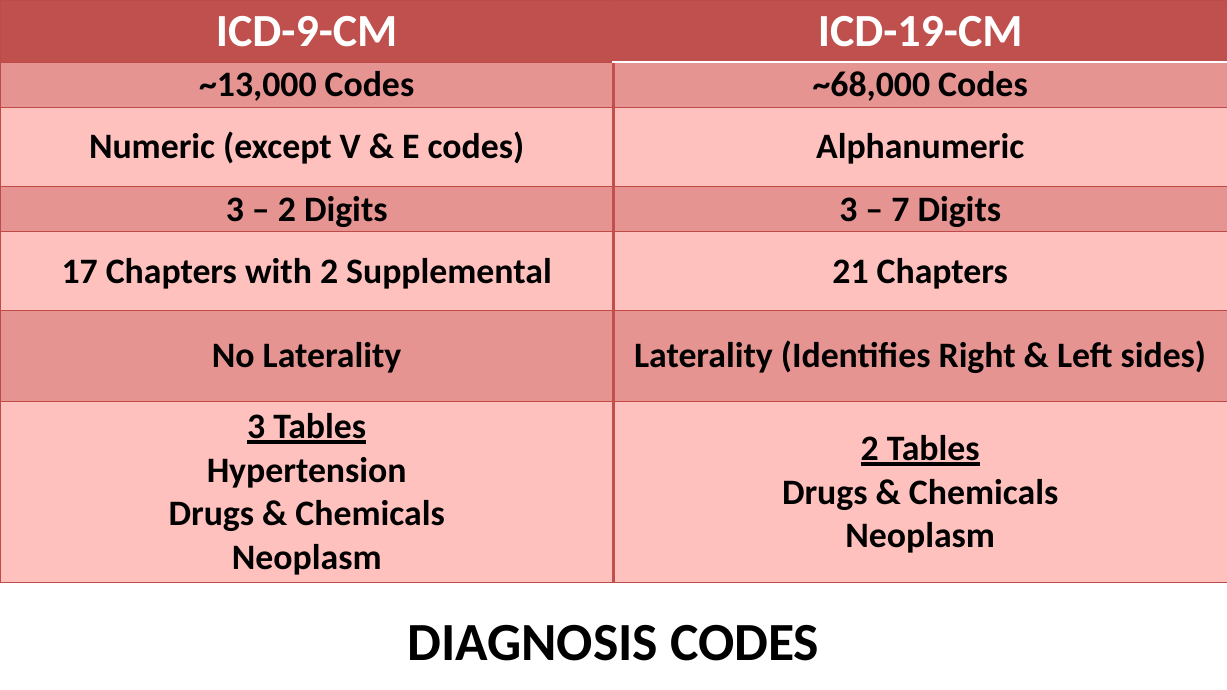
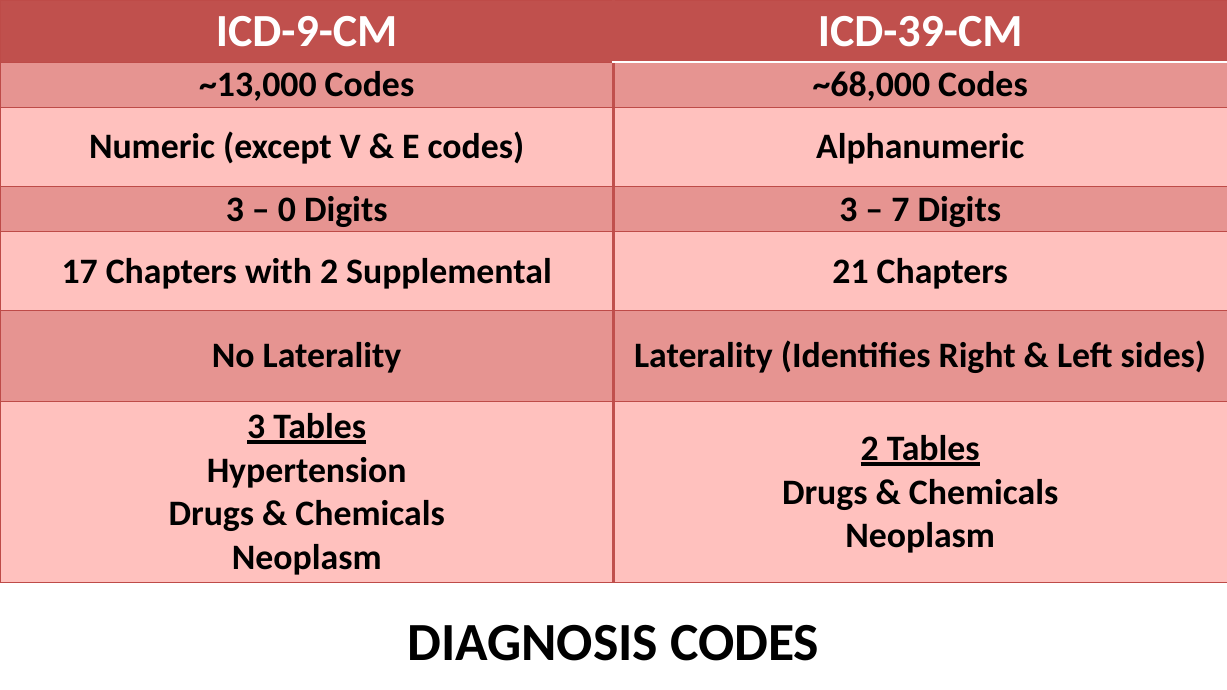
ICD-19-CM: ICD-19-CM -> ICD-39-CM
2 at (287, 209): 2 -> 0
